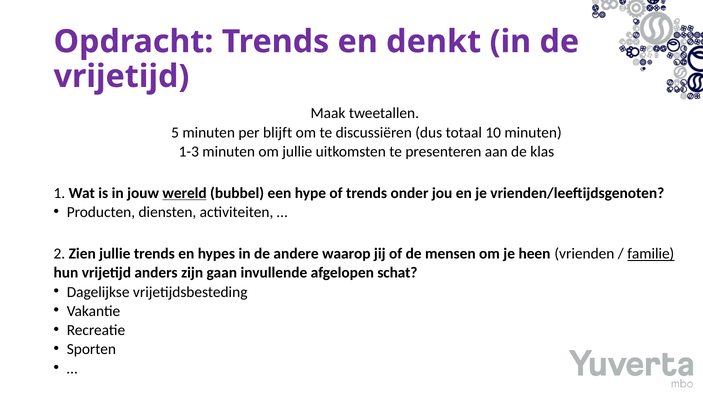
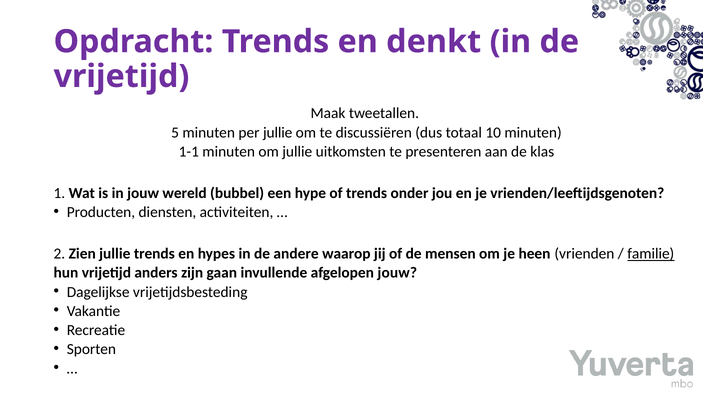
per blijft: blijft -> jullie
1-3: 1-3 -> 1-1
wereld underline: present -> none
afgelopen schat: schat -> jouw
